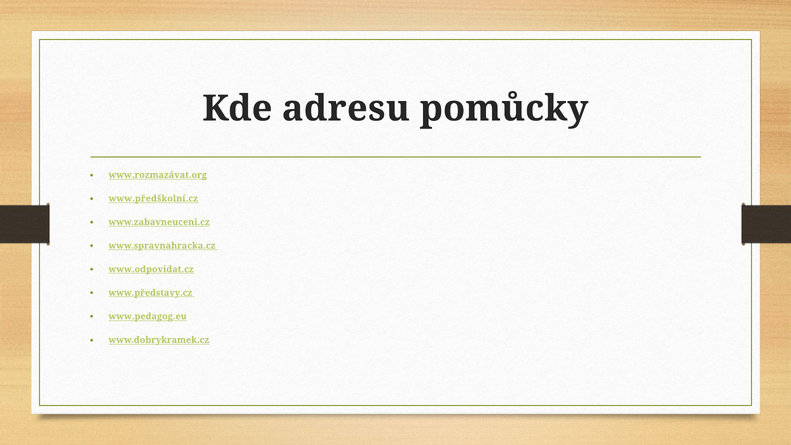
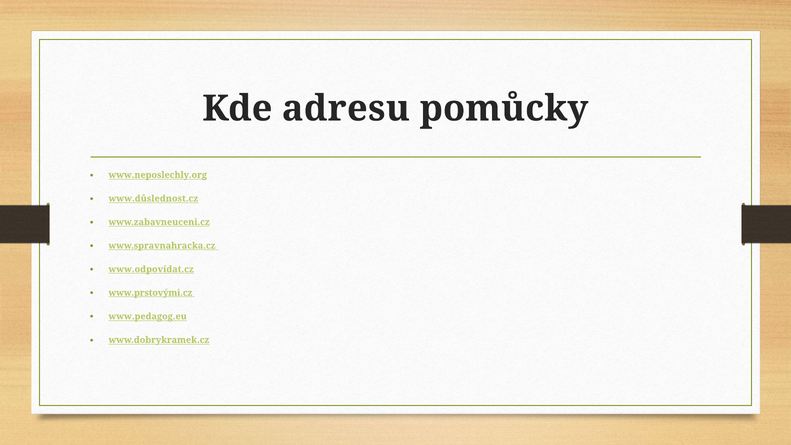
www.rozmazávat.org: www.rozmazávat.org -> www.neposlechly.org
www.předškolní.cz: www.předškolní.cz -> www.důslednost.cz
www.představy.cz: www.představy.cz -> www.prstovými.cz
